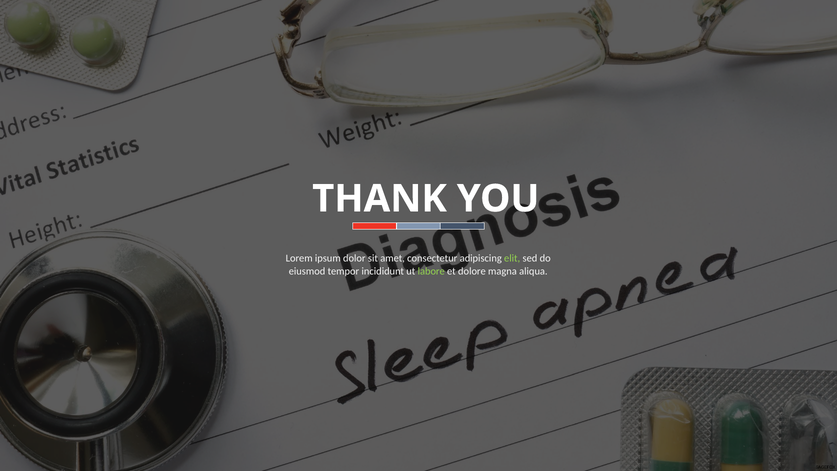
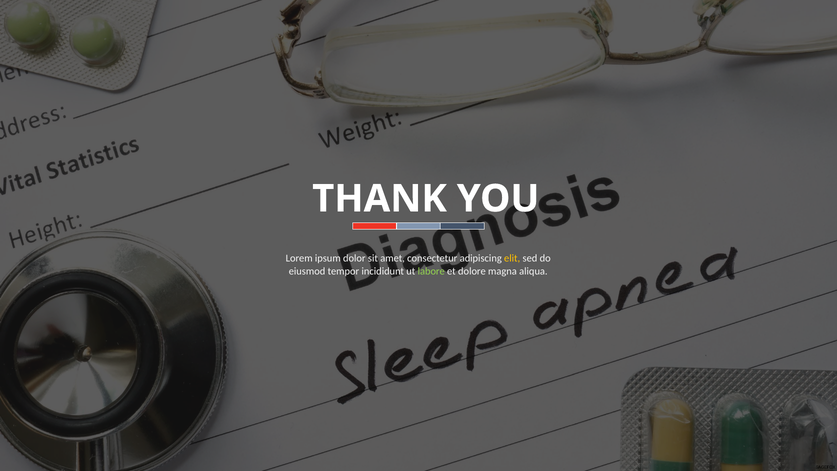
elit colour: light green -> yellow
